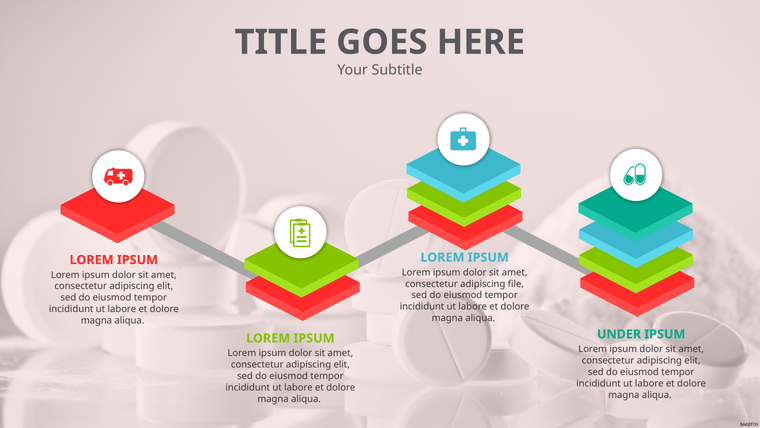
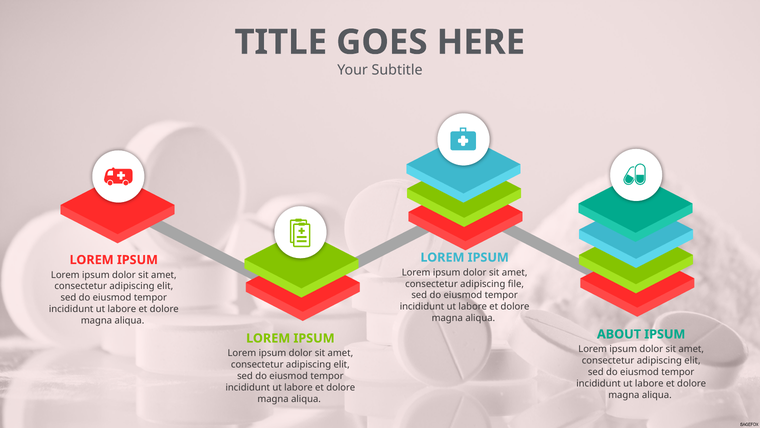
UNDER: UNDER -> ABOUT
